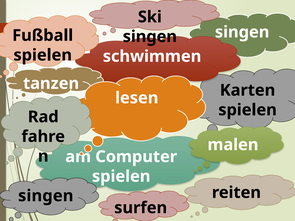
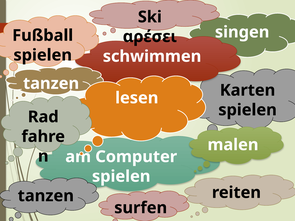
singen at (150, 37): singen -> αρέσει
singen at (46, 196): singen -> tanzen
